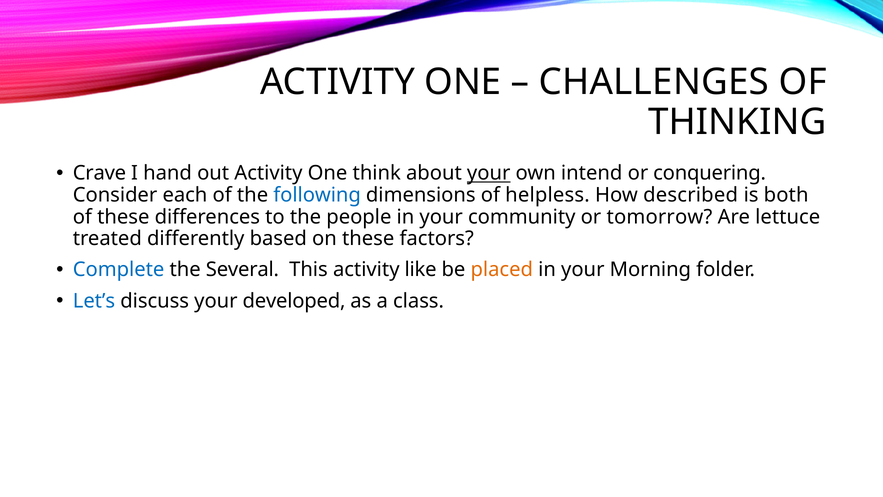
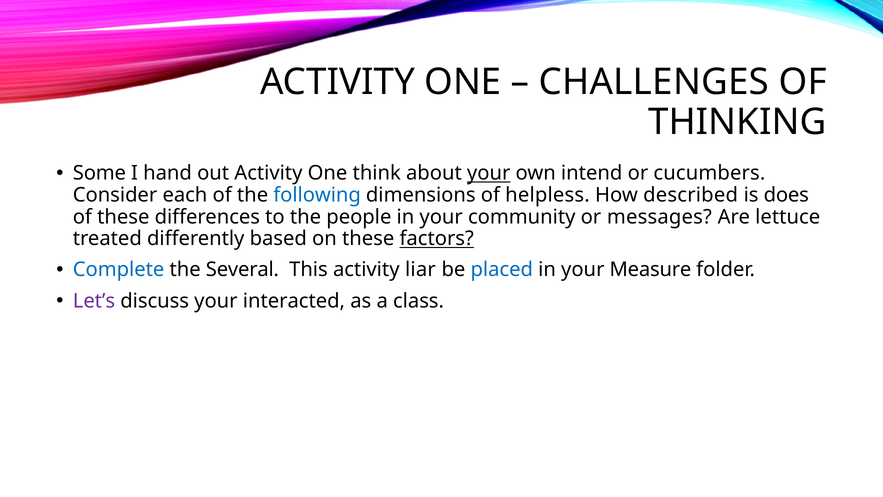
Crave: Crave -> Some
conquering: conquering -> cucumbers
both: both -> does
tomorrow: tomorrow -> messages
factors underline: none -> present
like: like -> liar
placed colour: orange -> blue
Morning: Morning -> Measure
Let’s colour: blue -> purple
developed: developed -> interacted
